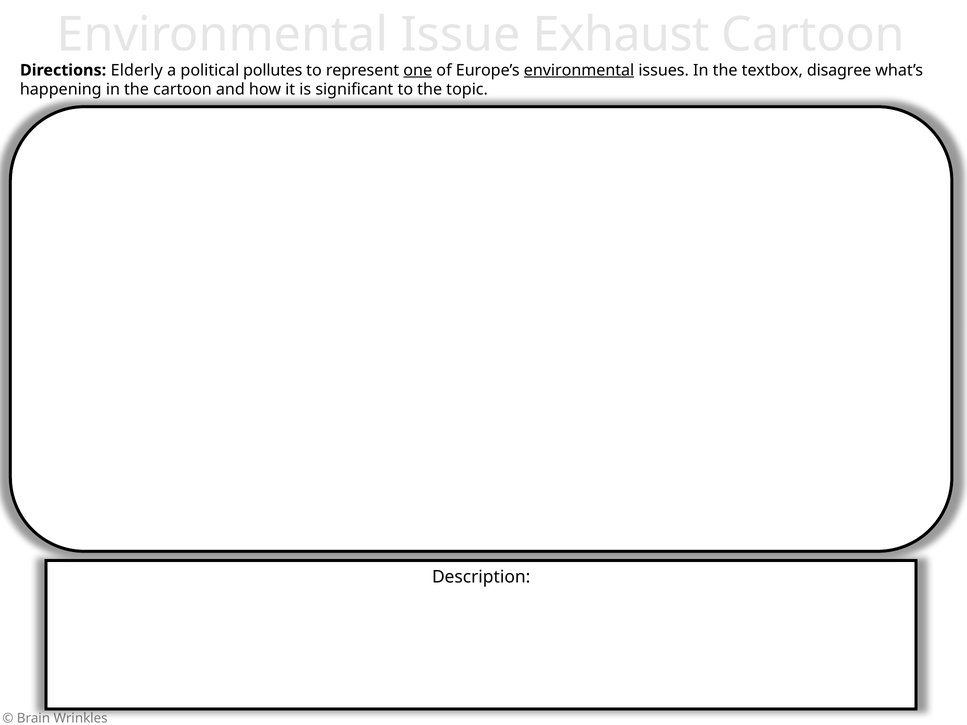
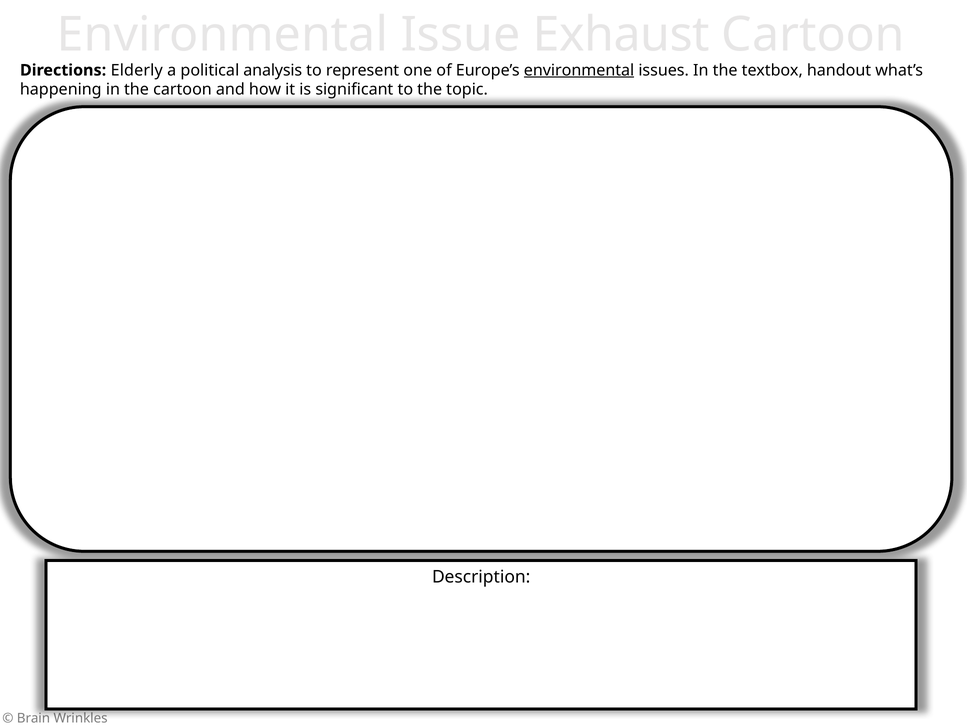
pollutes: pollutes -> analysis
one underline: present -> none
disagree: disagree -> handout
